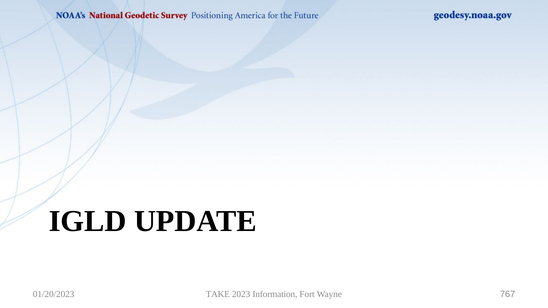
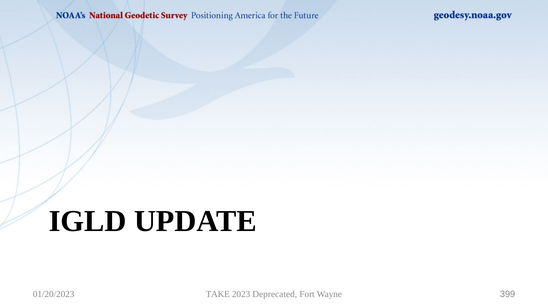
Information: Information -> Deprecated
767: 767 -> 399
